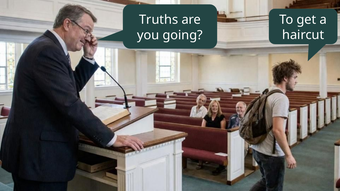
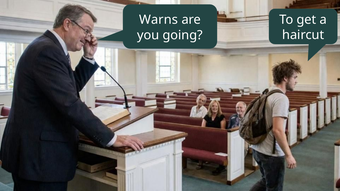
Truths: Truths -> Warns
